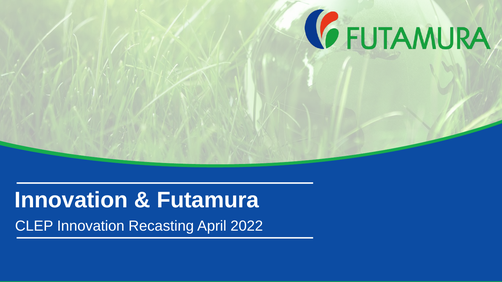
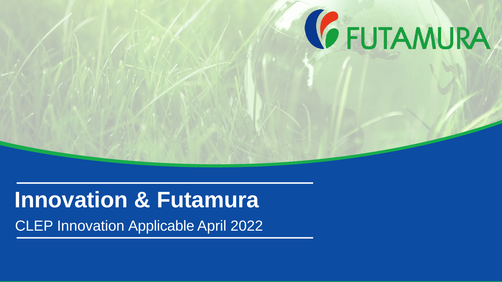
Recasting: Recasting -> Applicable
